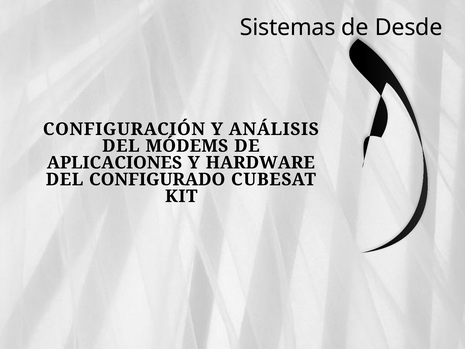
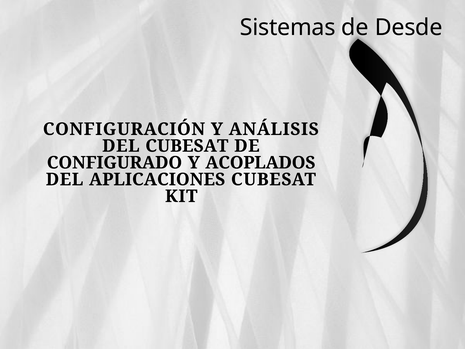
DEL MÓDEMS: MÓDEMS -> CUBESAT
APLICACIONES: APLICACIONES -> CONFIGURADO
HARDWARE: HARDWARE -> ACOPLADOS
CONFIGURADO: CONFIGURADO -> APLICACIONES
